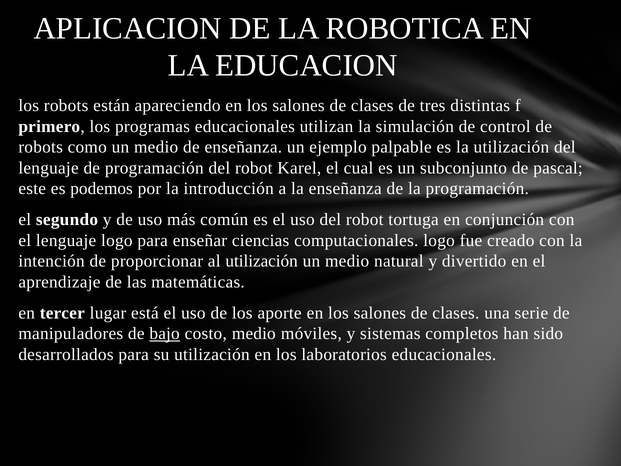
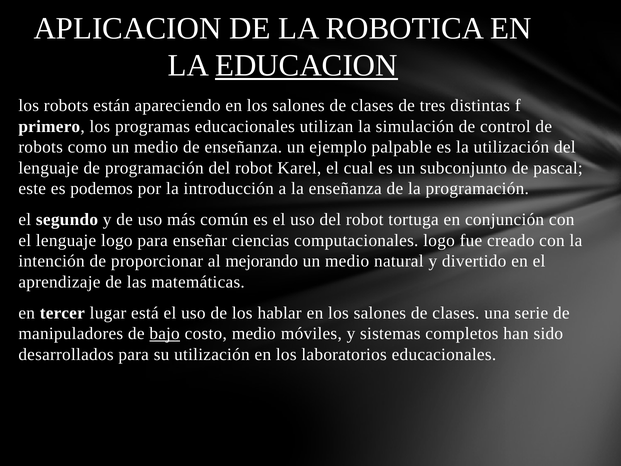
EDUCACION underline: none -> present
al utilización: utilización -> mejorando
aporte: aporte -> hablar
